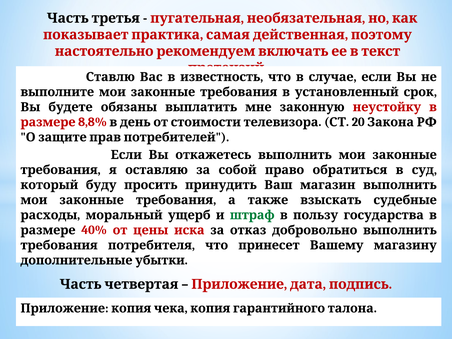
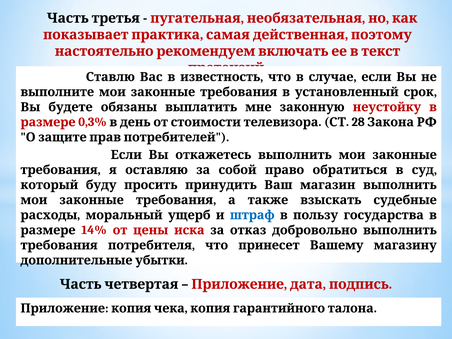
8,8%: 8,8% -> 0,3%
20: 20 -> 28
штраф colour: green -> blue
40%: 40% -> 14%
